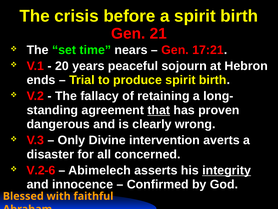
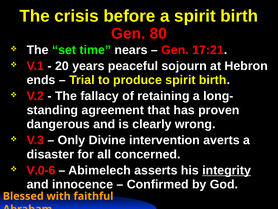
21: 21 -> 80
that underline: present -> none
V.2-6: V.2-6 -> V.0-6
